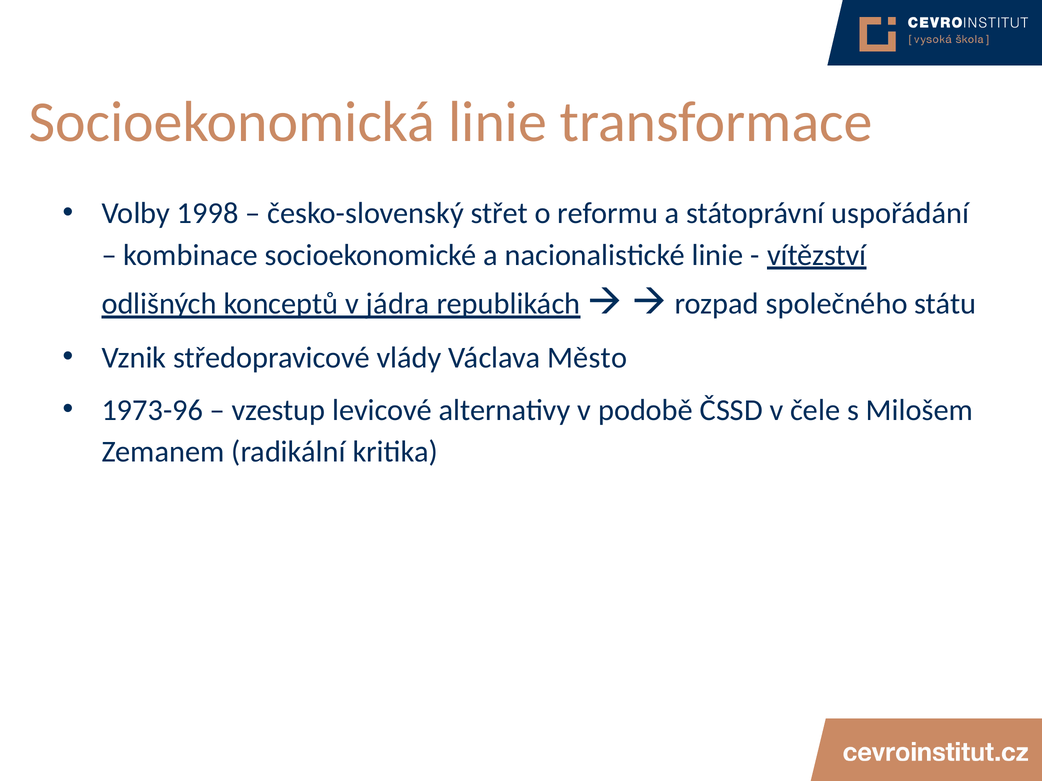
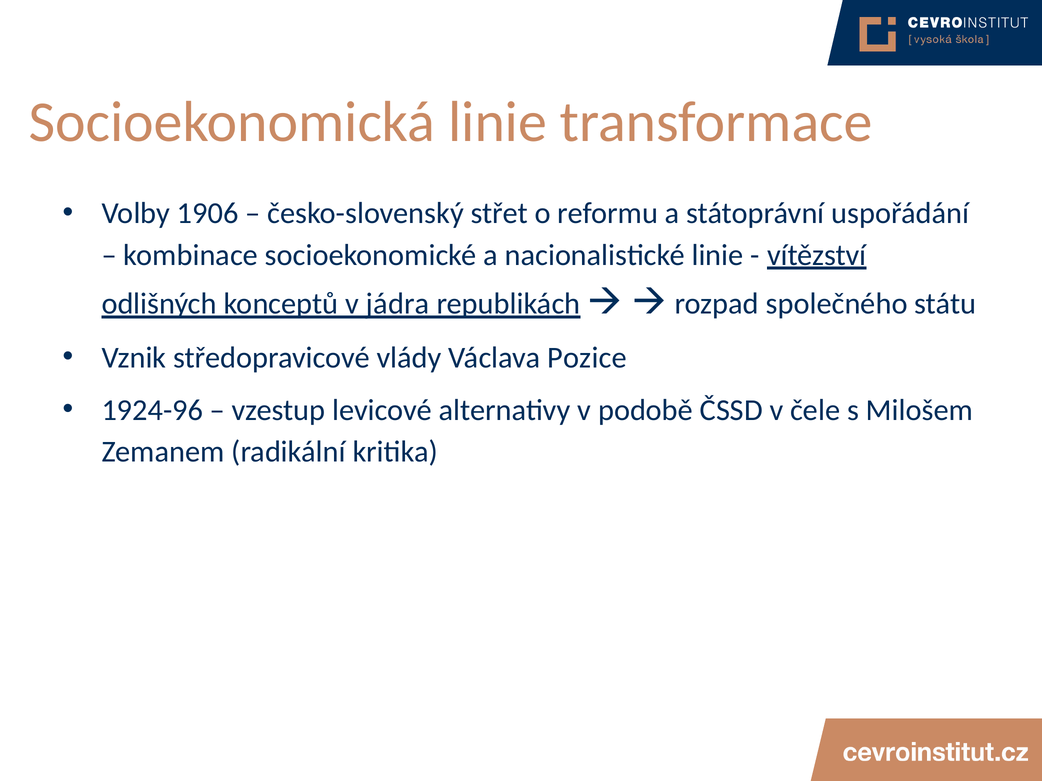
1998: 1998 -> 1906
Město: Město -> Pozice
1973-96: 1973-96 -> 1924-96
